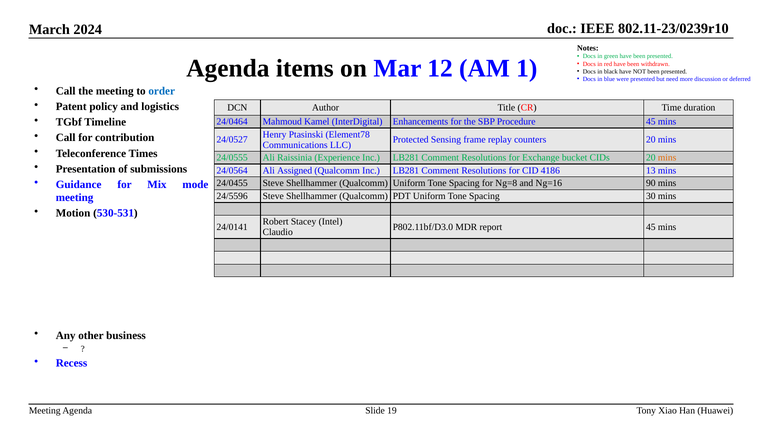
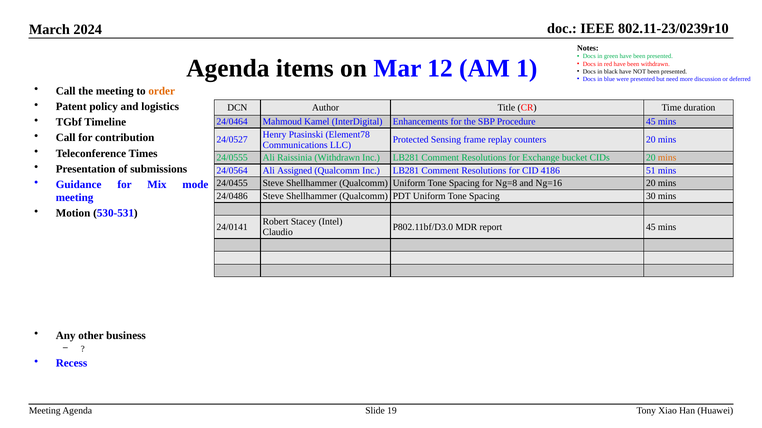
order colour: blue -> orange
Raissinia Experience: Experience -> Withdrawn
13: 13 -> 51
Ng=16 90: 90 -> 20
24/5596: 24/5596 -> 24/0486
